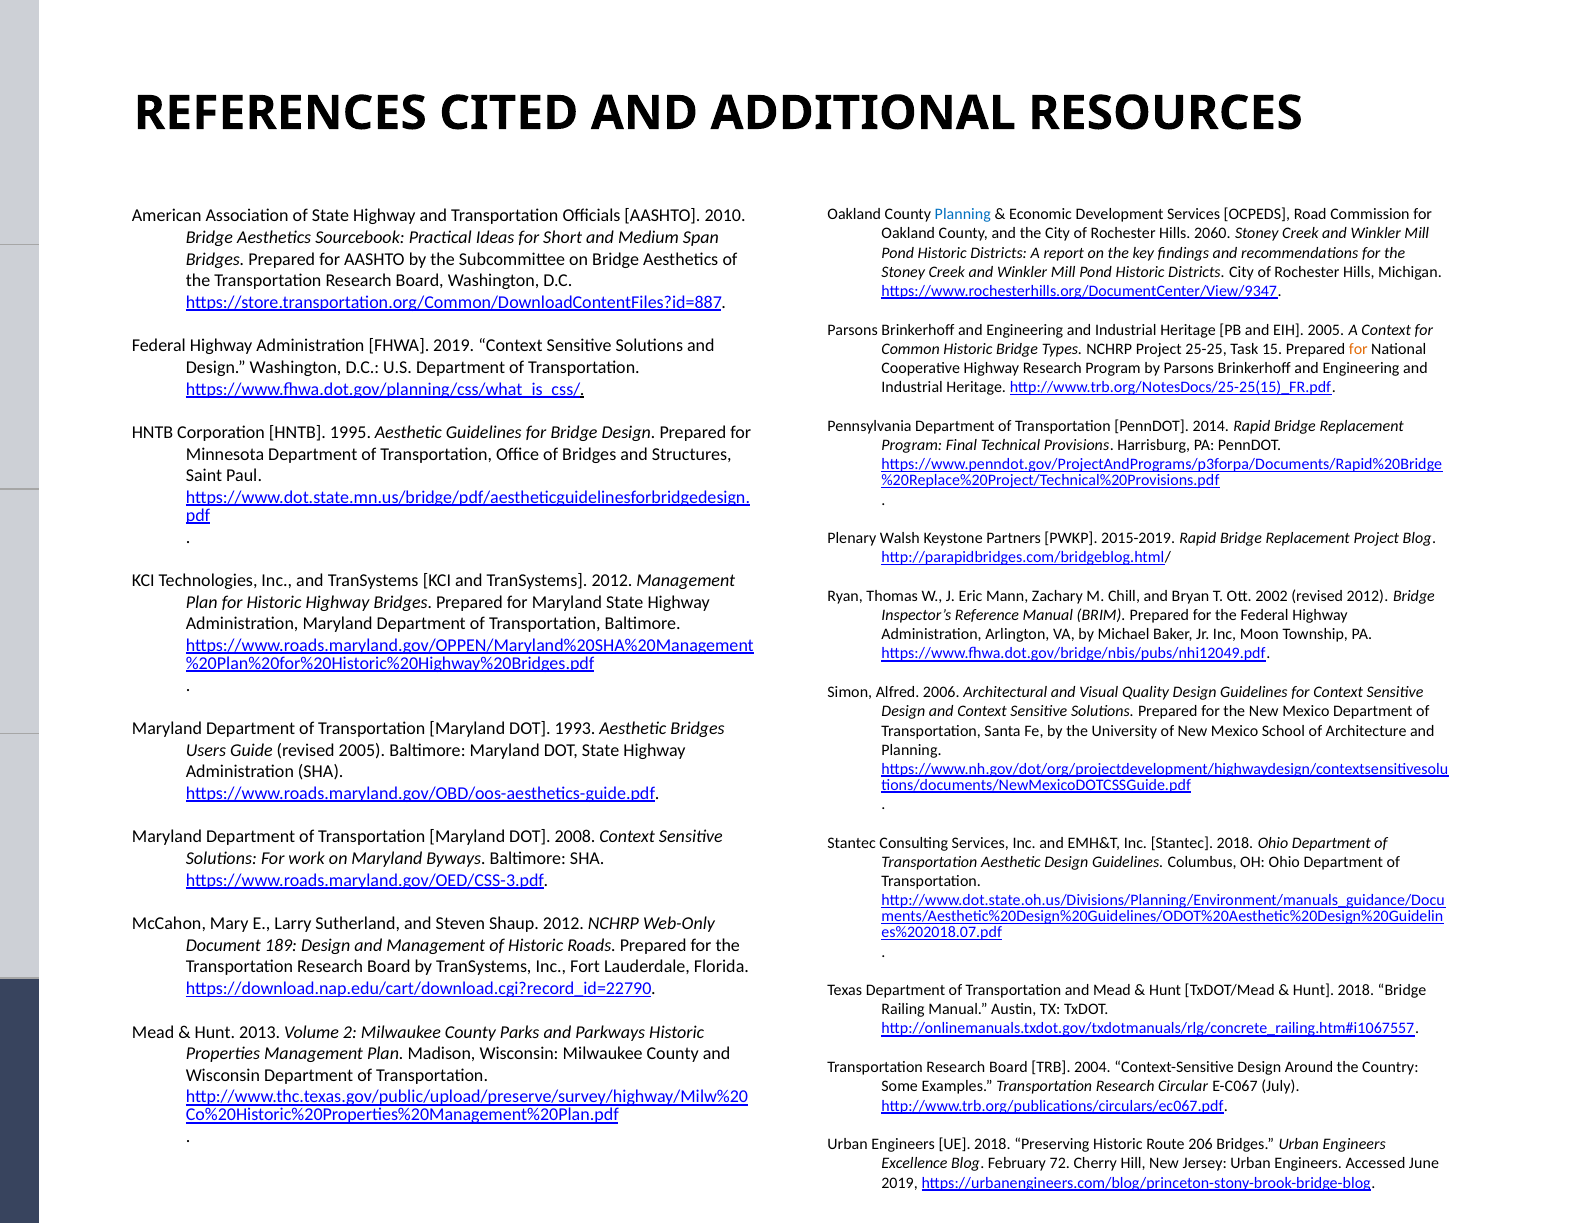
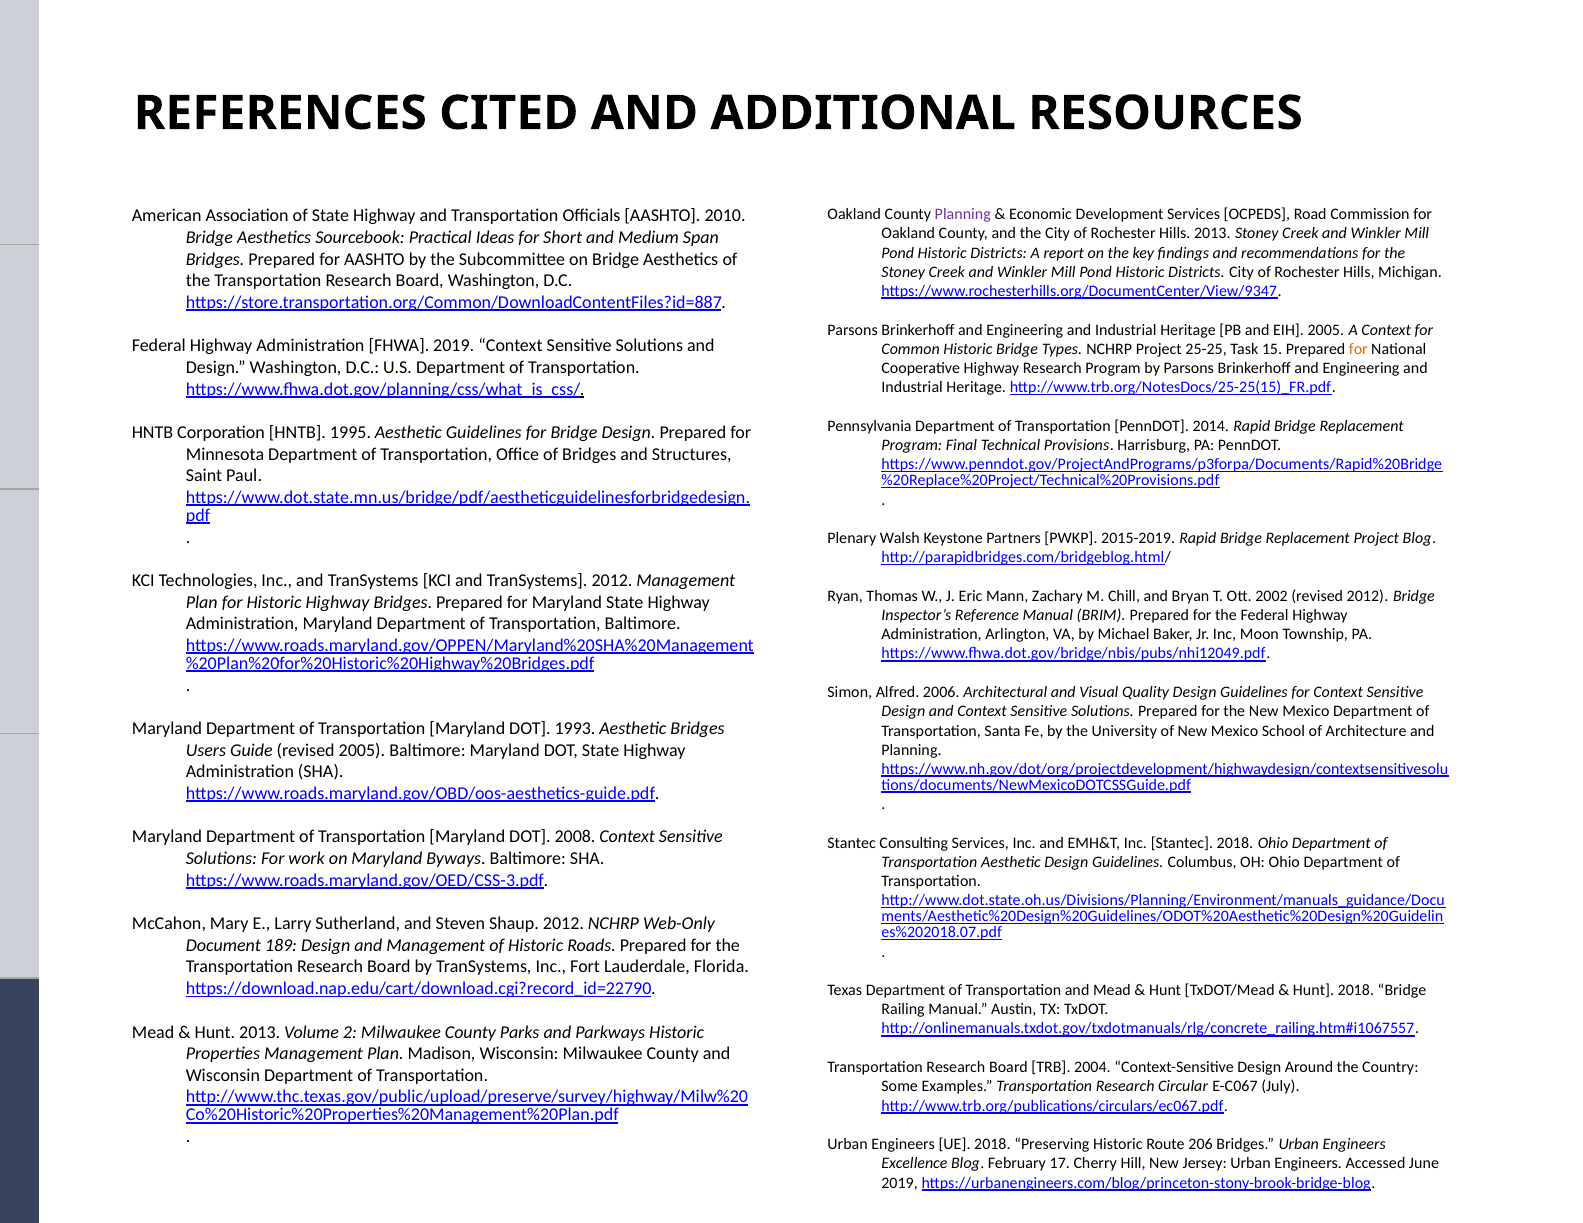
Planning at (963, 215) colour: blue -> purple
Hills 2060: 2060 -> 2013
72: 72 -> 17
